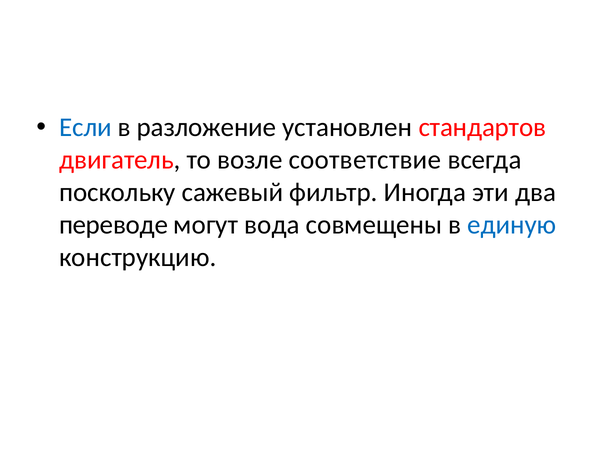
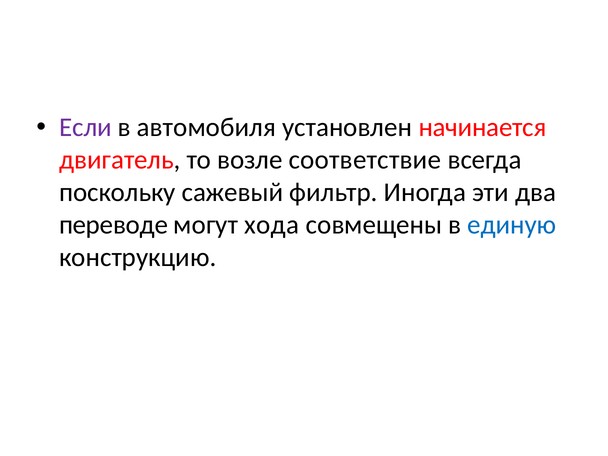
Если colour: blue -> purple
разложение: разложение -> автомобиля
стандартов: стандартов -> начинается
вода: вода -> хода
